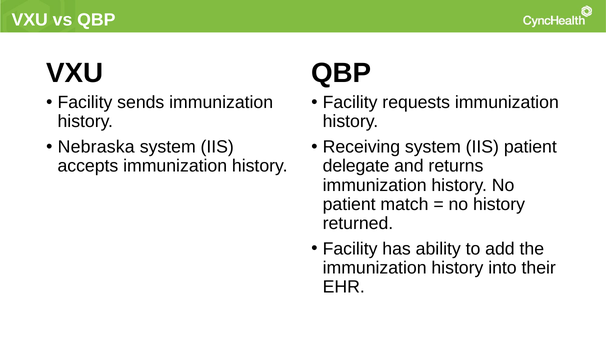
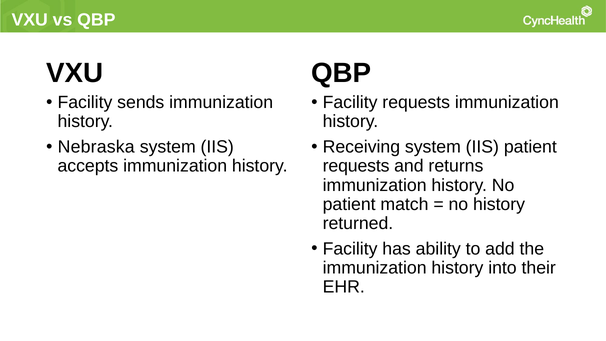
delegate at (356, 166): delegate -> requests
